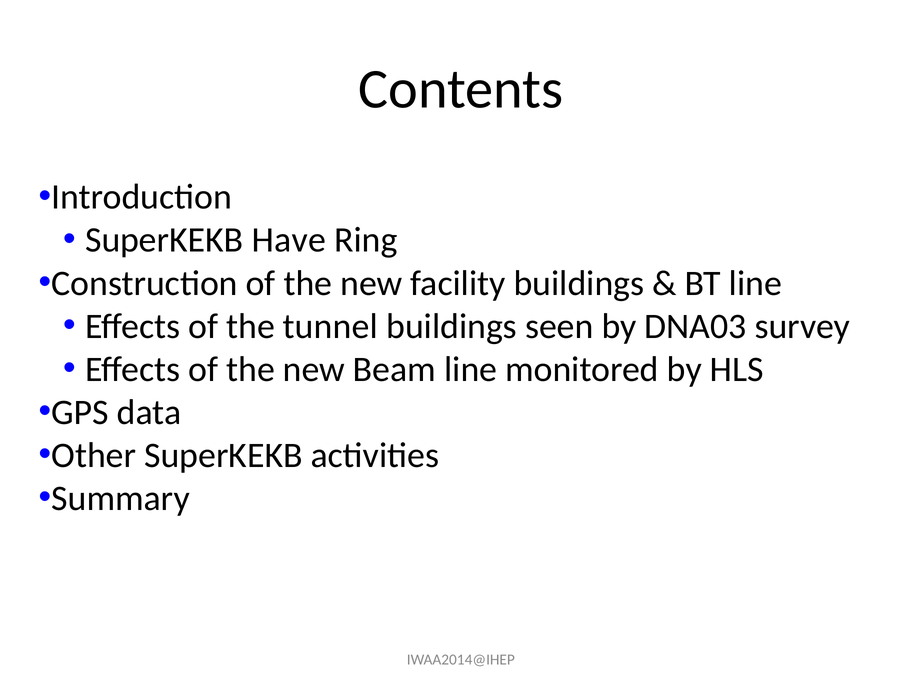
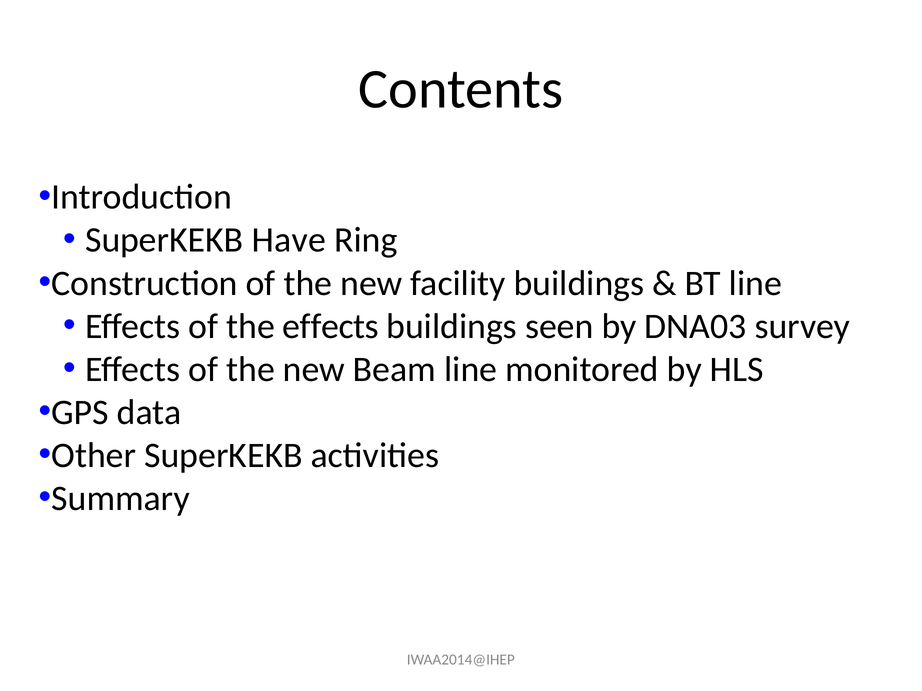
the tunnel: tunnel -> effects
